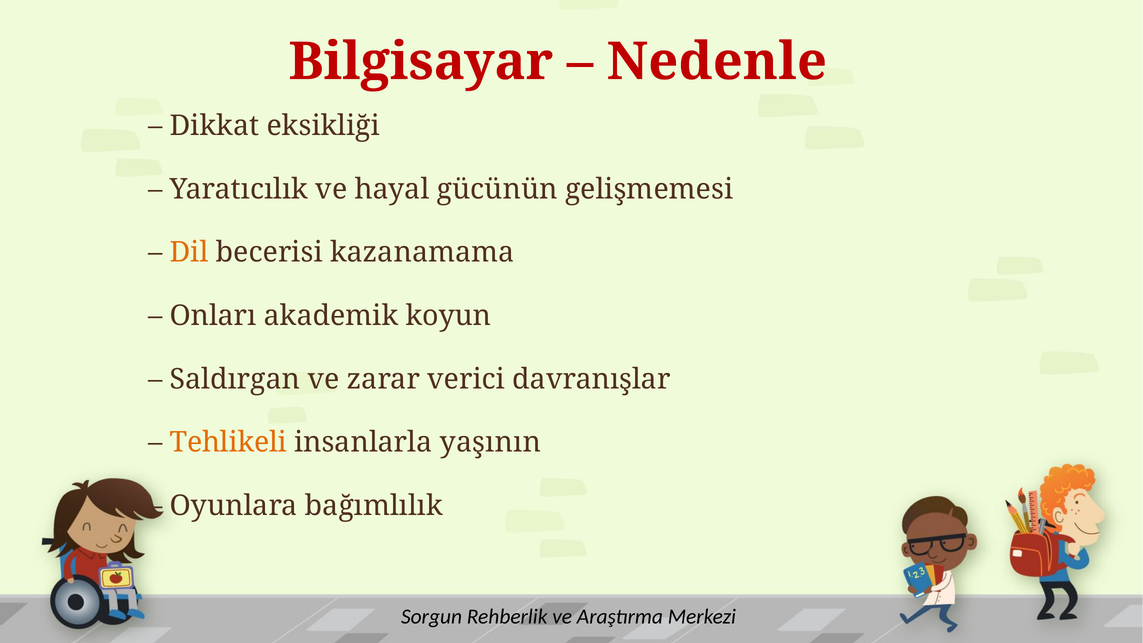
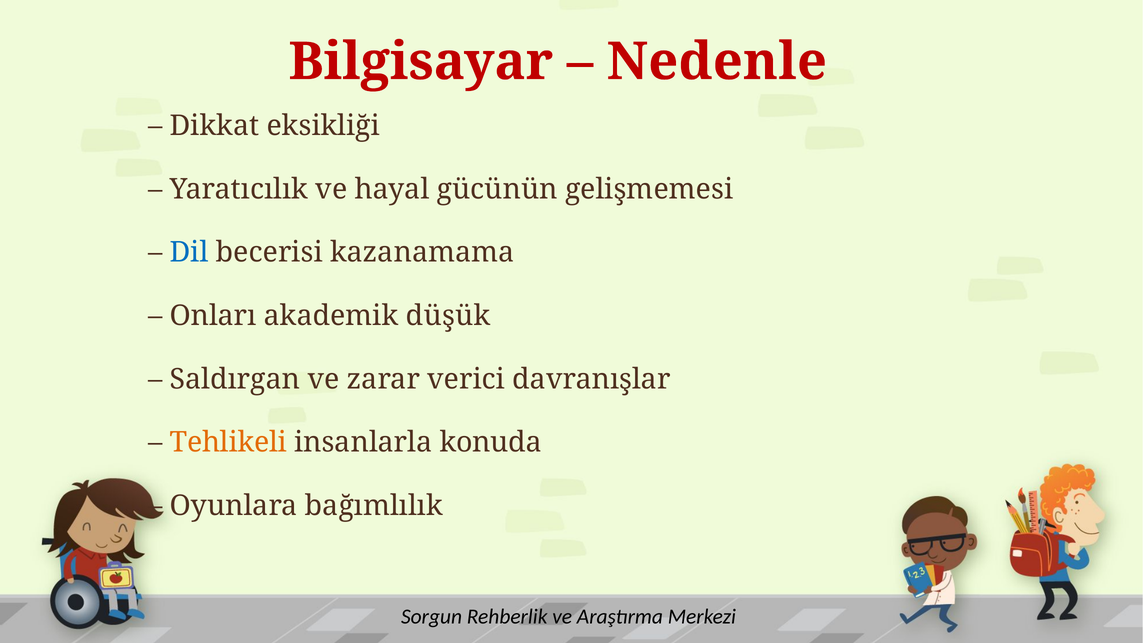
Dil colour: orange -> blue
koyun: koyun -> düşük
yaşının: yaşının -> konuda
